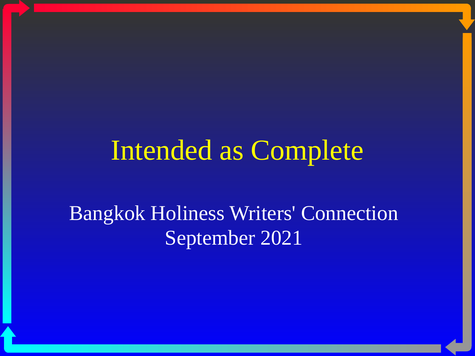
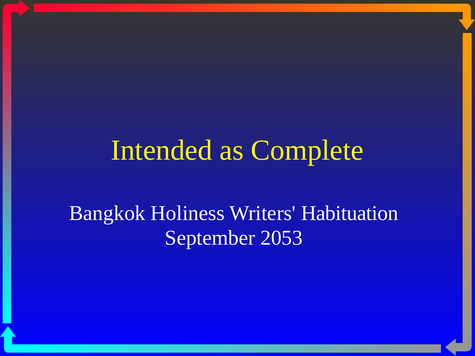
Connection: Connection -> Habituation
2021: 2021 -> 2053
